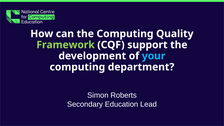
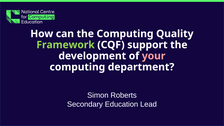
your colour: light blue -> pink
